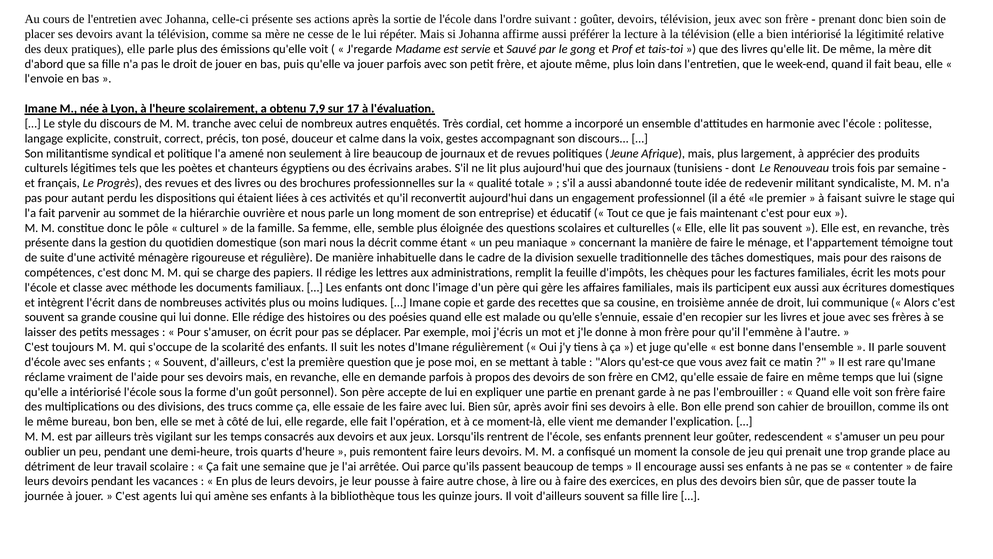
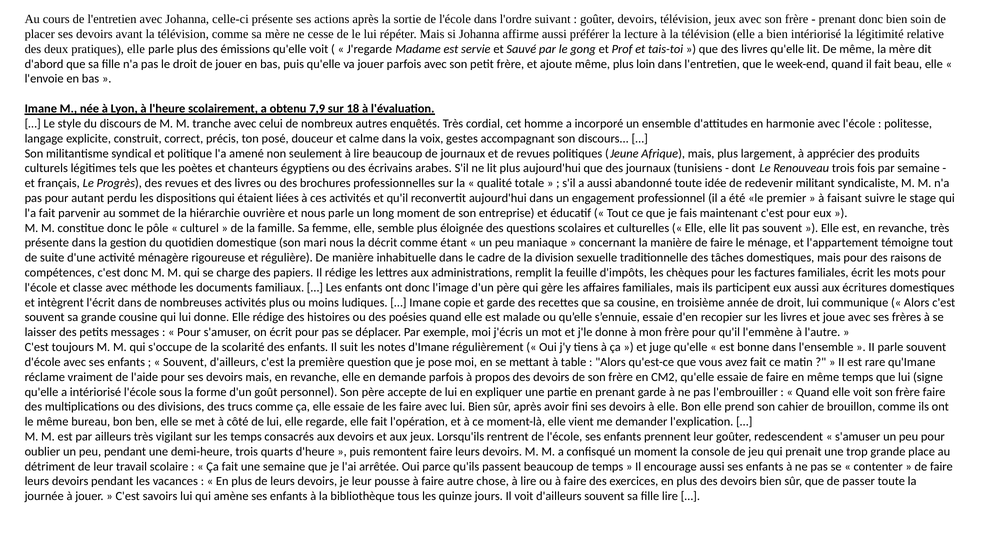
17: 17 -> 18
agents: agents -> savoirs
